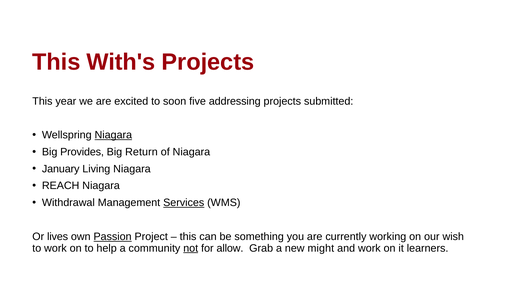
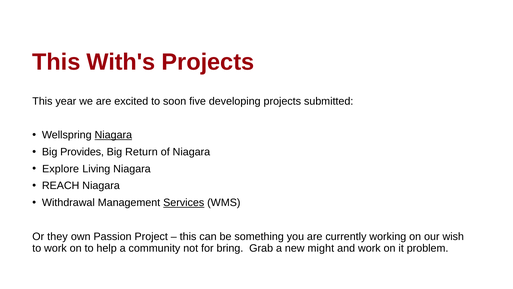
addressing: addressing -> developing
January: January -> Explore
lives: lives -> they
Passion underline: present -> none
not underline: present -> none
allow: allow -> bring
learners: learners -> problem
